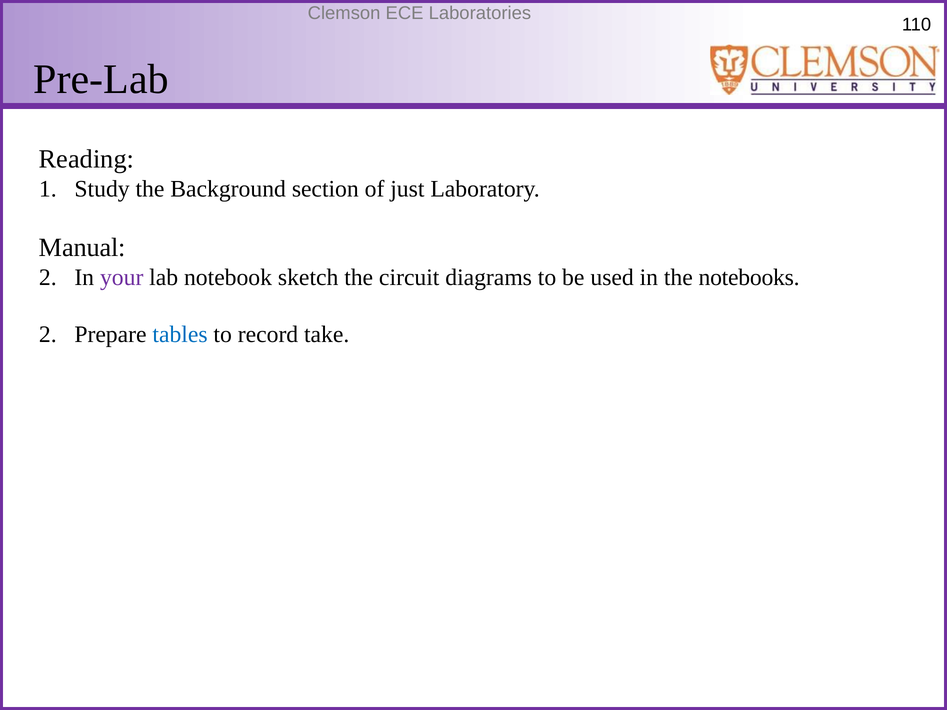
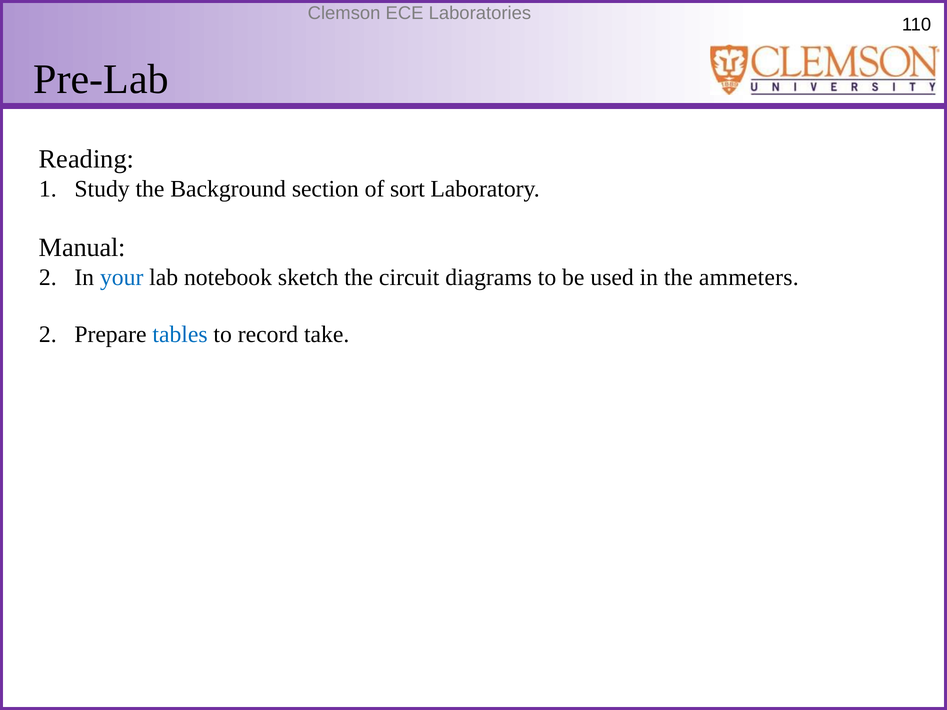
just: just -> sort
your colour: purple -> blue
notebooks: notebooks -> ammeters
